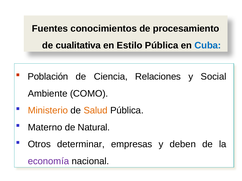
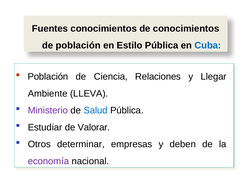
de procesamiento: procesamiento -> conocimientos
de cualitativa: cualitativa -> población
Social: Social -> Llegar
COMO: COMO -> LLEVA
Ministerio colour: orange -> purple
Salud colour: orange -> blue
Materno: Materno -> Estudiar
Natural: Natural -> Valorar
